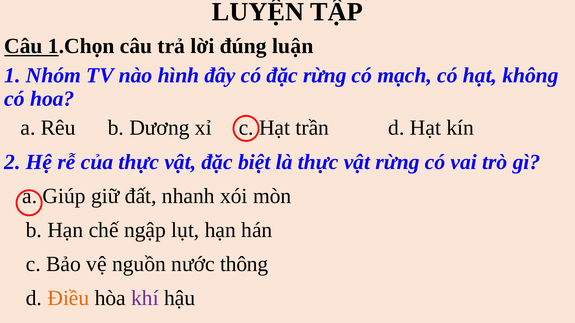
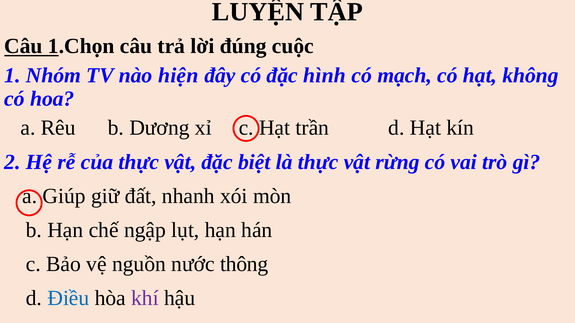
luận: luận -> cuộc
hình: hình -> hiện
đặc rừng: rừng -> hình
Điều colour: orange -> blue
